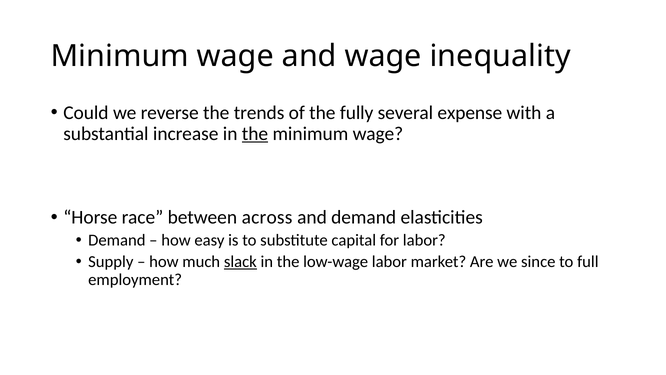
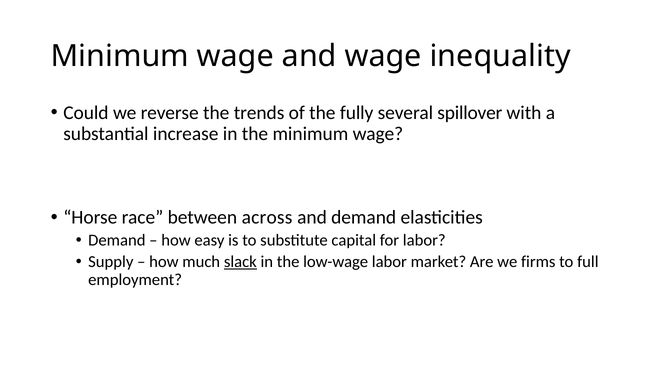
expense: expense -> spillover
the at (255, 134) underline: present -> none
since: since -> firms
